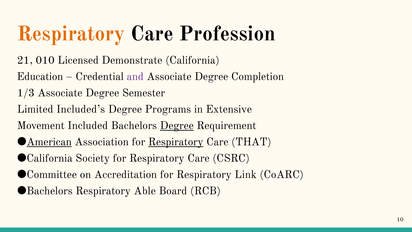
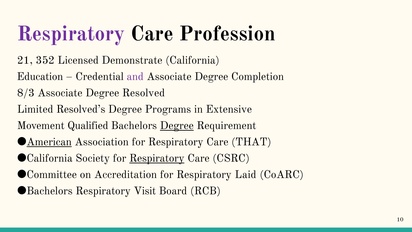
Respiratory at (71, 34) colour: orange -> purple
010: 010 -> 352
1/3: 1/3 -> 8/3
Semester: Semester -> Resolved
Included’s: Included’s -> Resolved’s
Included: Included -> Qualified
Respiratory at (176, 142) underline: present -> none
Respiratory at (157, 158) underline: none -> present
Link: Link -> Laid
Able: Able -> Visit
